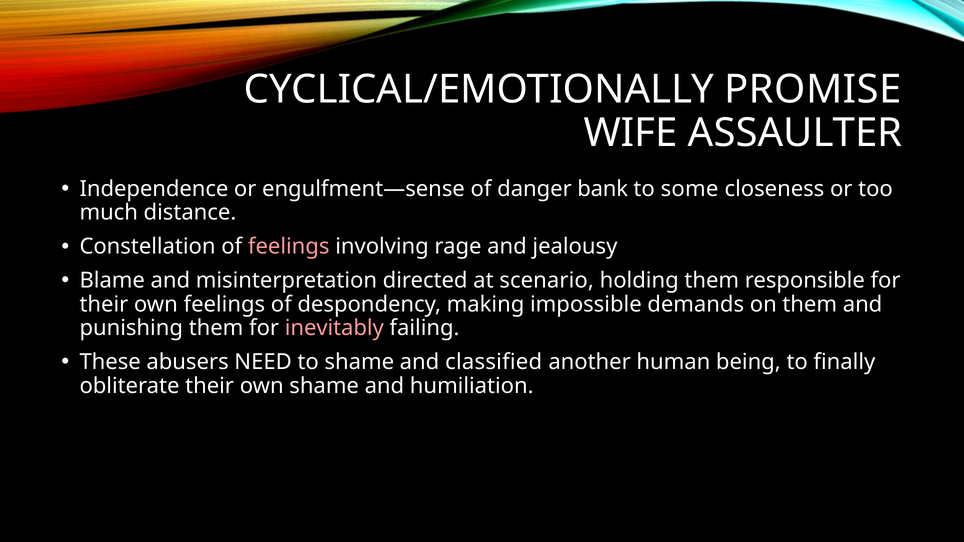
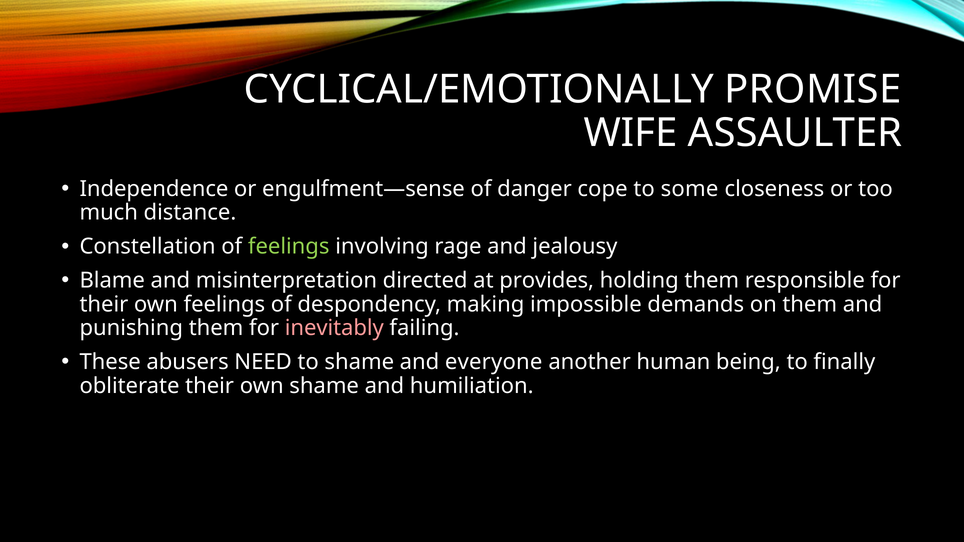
bank: bank -> cope
feelings at (289, 247) colour: pink -> light green
scenario: scenario -> provides
classified: classified -> everyone
